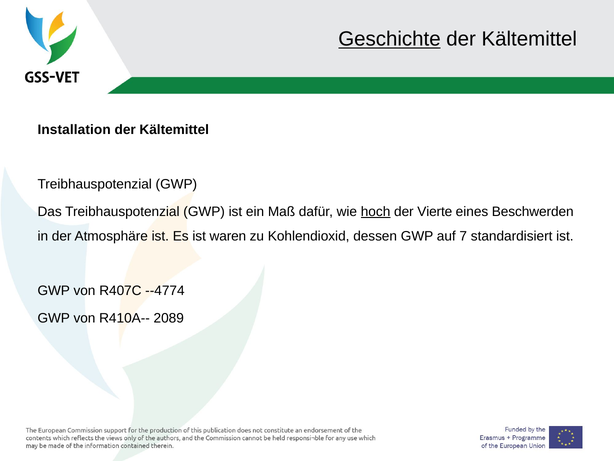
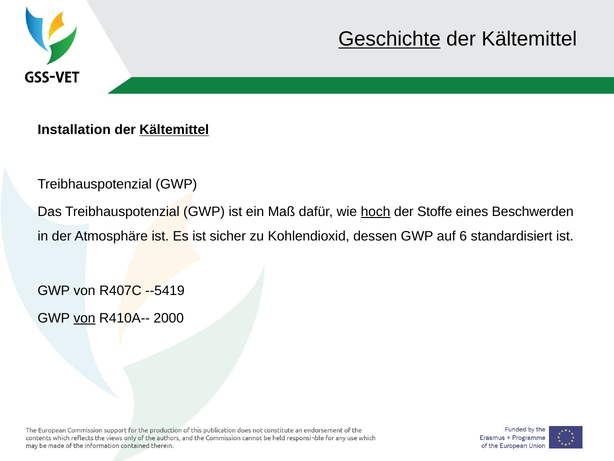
Kältemittel at (174, 130) underline: none -> present
Vierte: Vierte -> Stoffe
waren: waren -> sicher
7: 7 -> 6
--4774: --4774 -> --5419
von at (84, 318) underline: none -> present
2089: 2089 -> 2000
